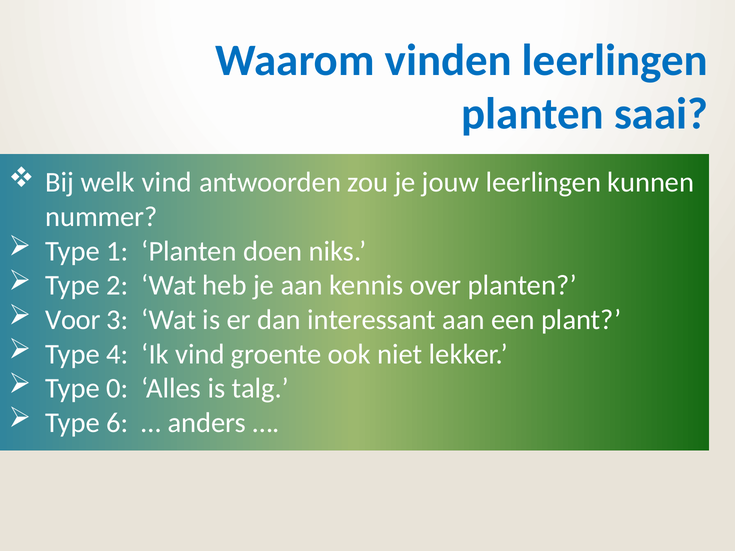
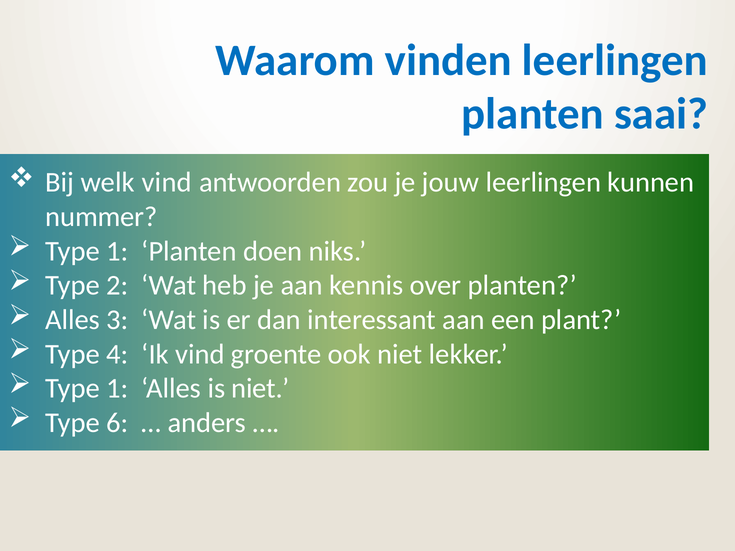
Voor at (73, 320): Voor -> Alles
0 at (118, 389): 0 -> 1
is talg: talg -> niet
